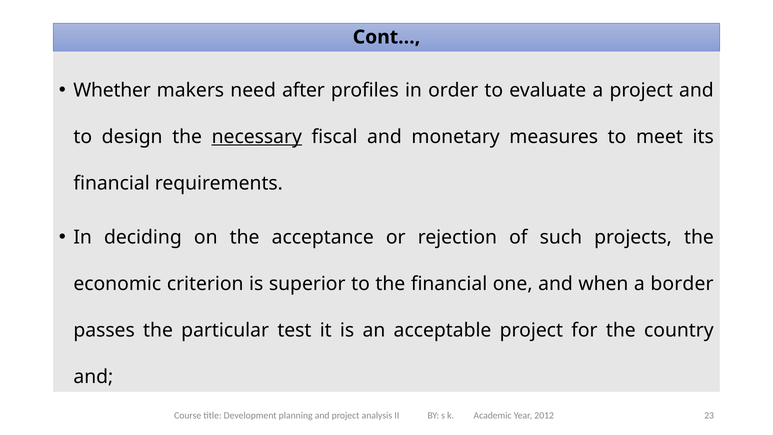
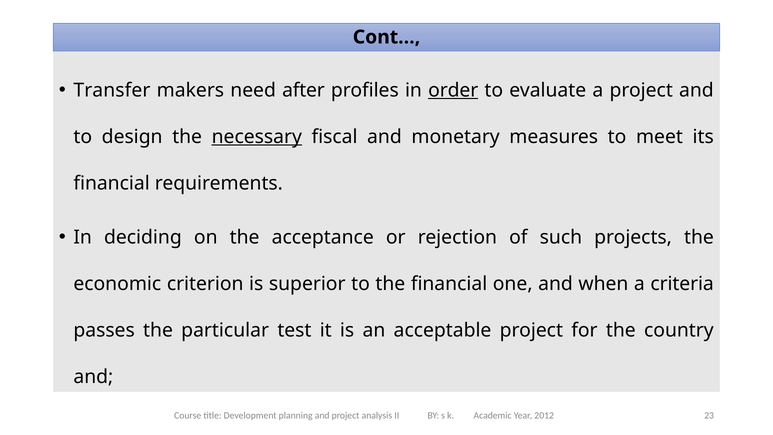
Whether: Whether -> Transfer
order underline: none -> present
border: border -> criteria
